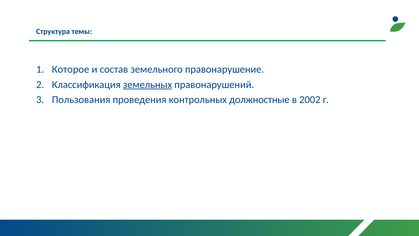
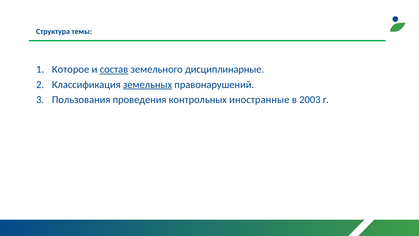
состав underline: none -> present
правонарушение: правонарушение -> дисциплинарные
должностные: должностные -> иностранные
2002: 2002 -> 2003
